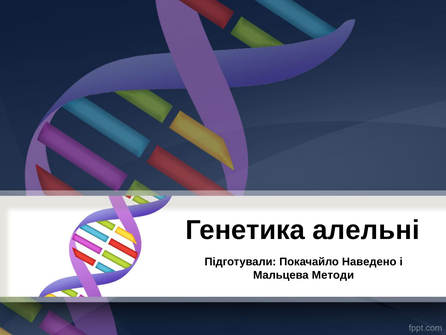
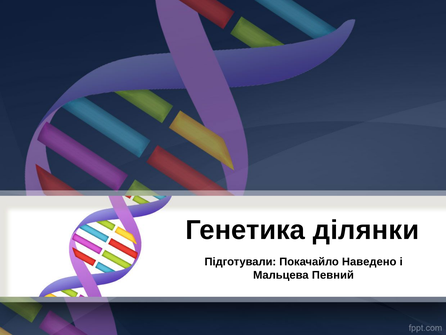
алельні: алельні -> ділянки
Методи: Методи -> Певний
